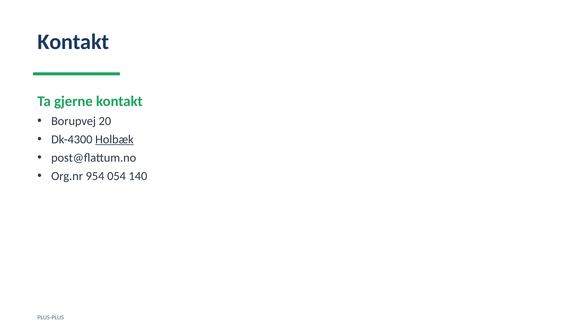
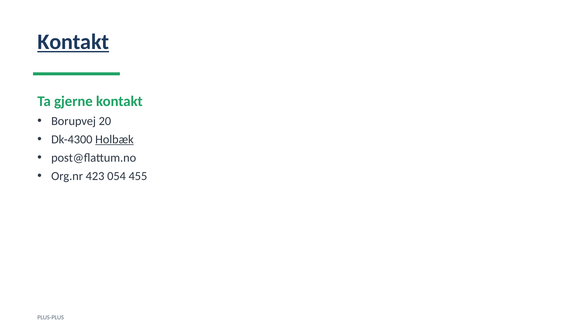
Kontakt at (73, 42) underline: none -> present
954: 954 -> 423
140: 140 -> 455
